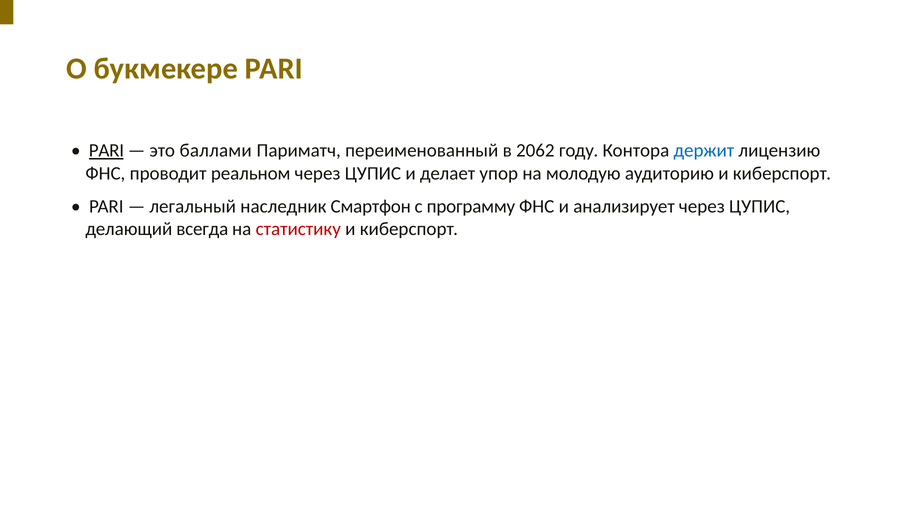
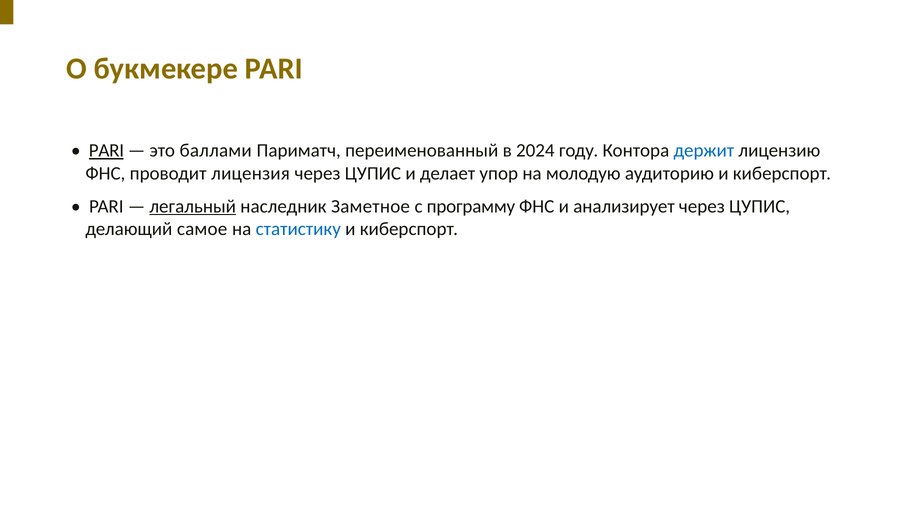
2062: 2062 -> 2024
реальном: реальном -> лицензия
легальный underline: none -> present
Смартфон: Смартфон -> Заметное
всегда: всегда -> самое
статистику colour: red -> blue
